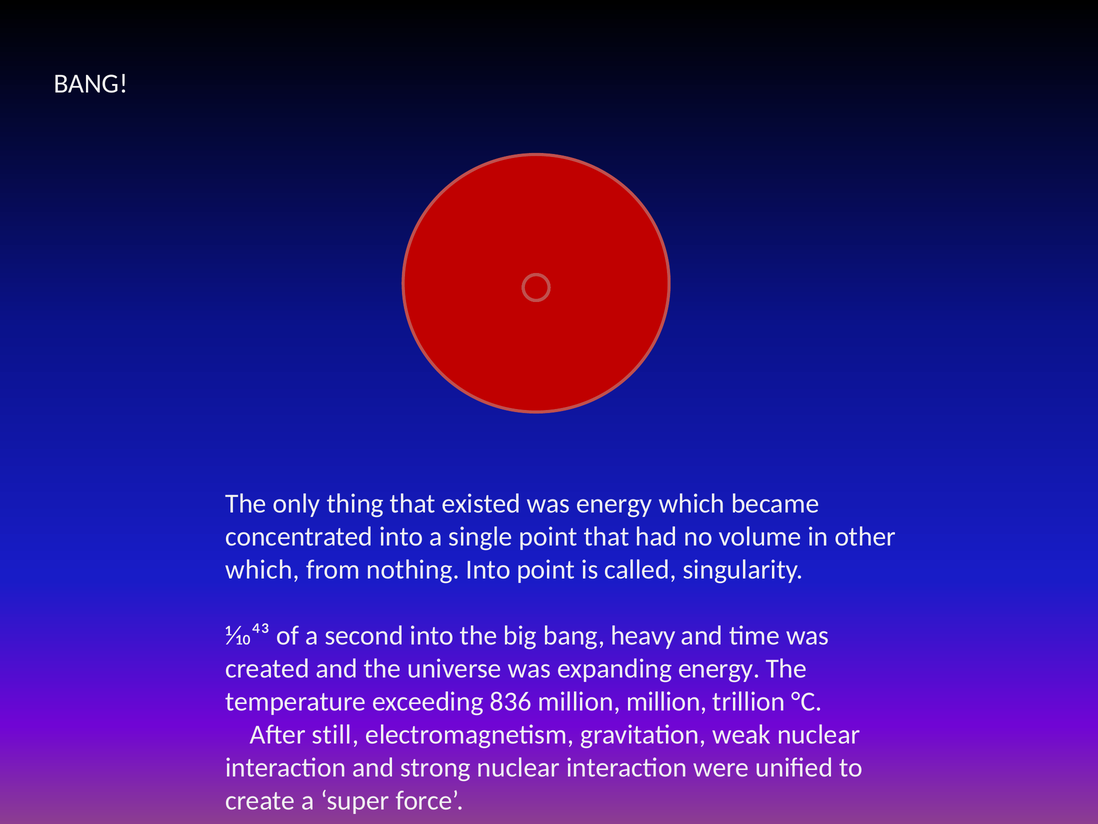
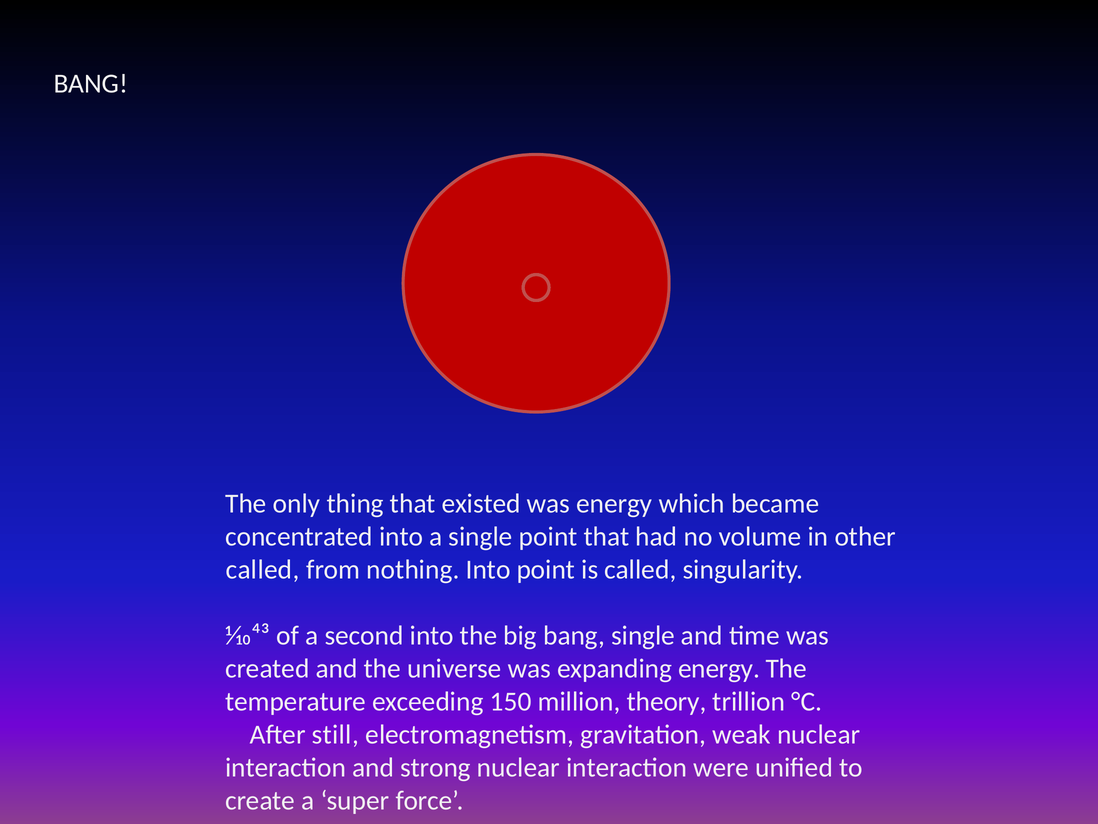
which at (263, 569): which -> called
bang heavy: heavy -> single
836: 836 -> 150
million million: million -> theory
